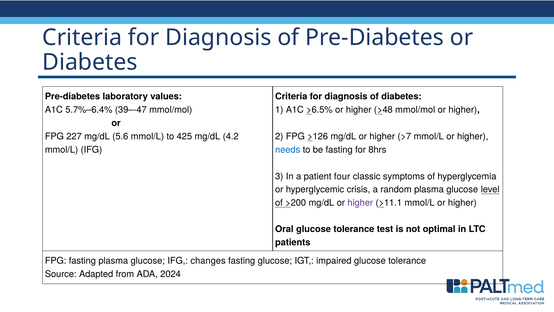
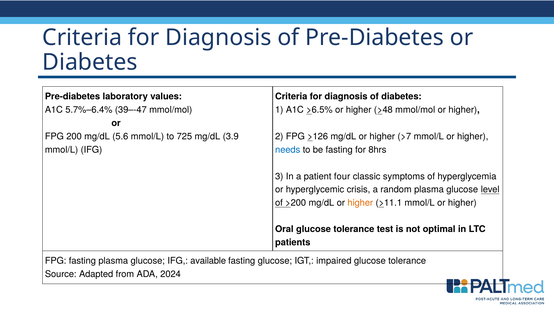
227: 227 -> 200
425: 425 -> 725
4.2: 4.2 -> 3.9
higher at (360, 203) colour: purple -> orange
changes: changes -> available
